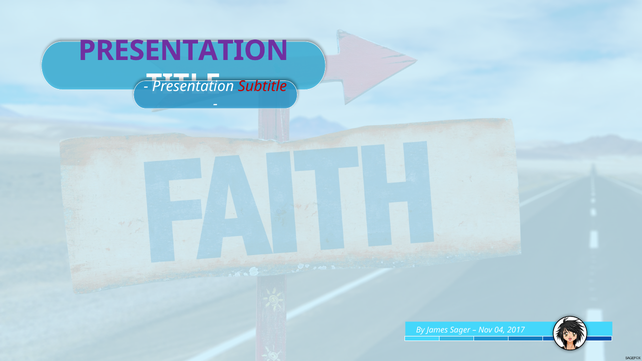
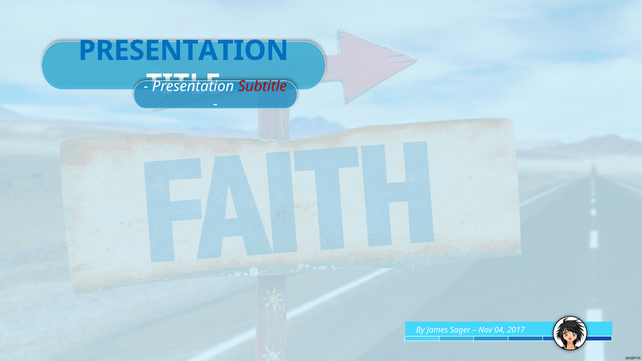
PRESENTATION at (184, 51) colour: purple -> blue
